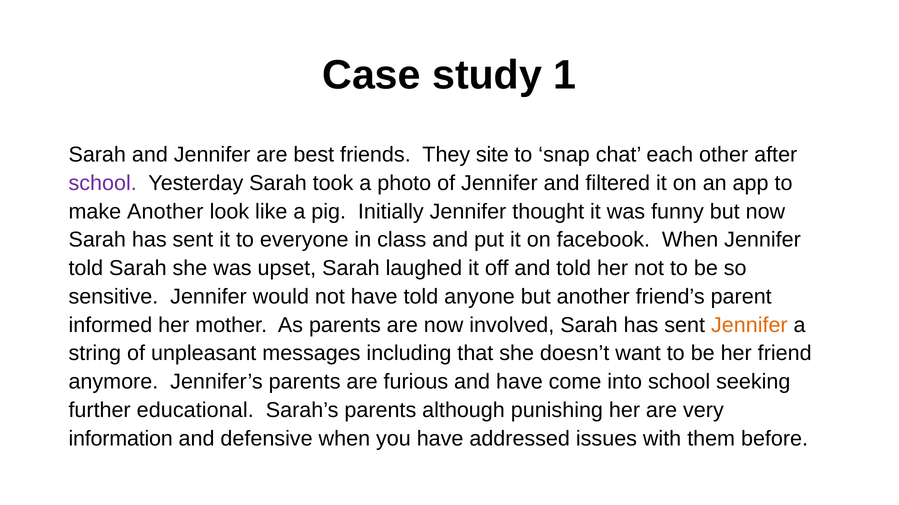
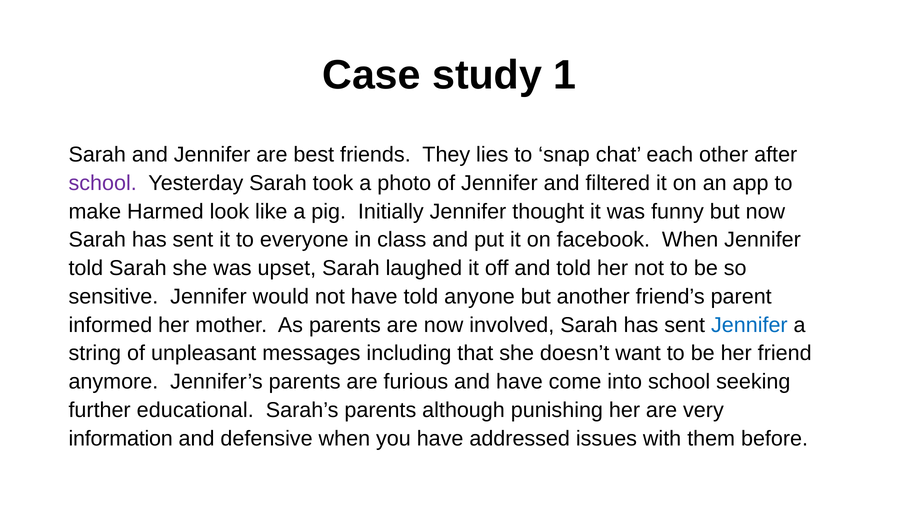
site: site -> lies
make Another: Another -> Harmed
Jennifer at (749, 325) colour: orange -> blue
